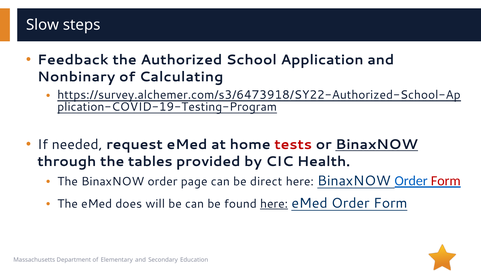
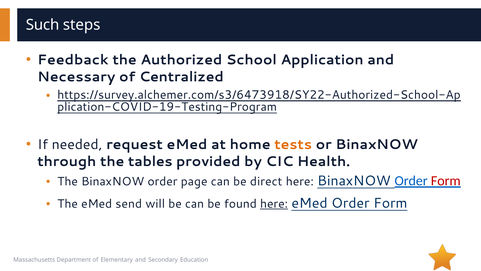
Slow: Slow -> Such
Nonbinary: Nonbinary -> Necessary
Calculating: Calculating -> Centralized
tests colour: red -> orange
BinaxNOW at (377, 144) underline: present -> none
does: does -> send
